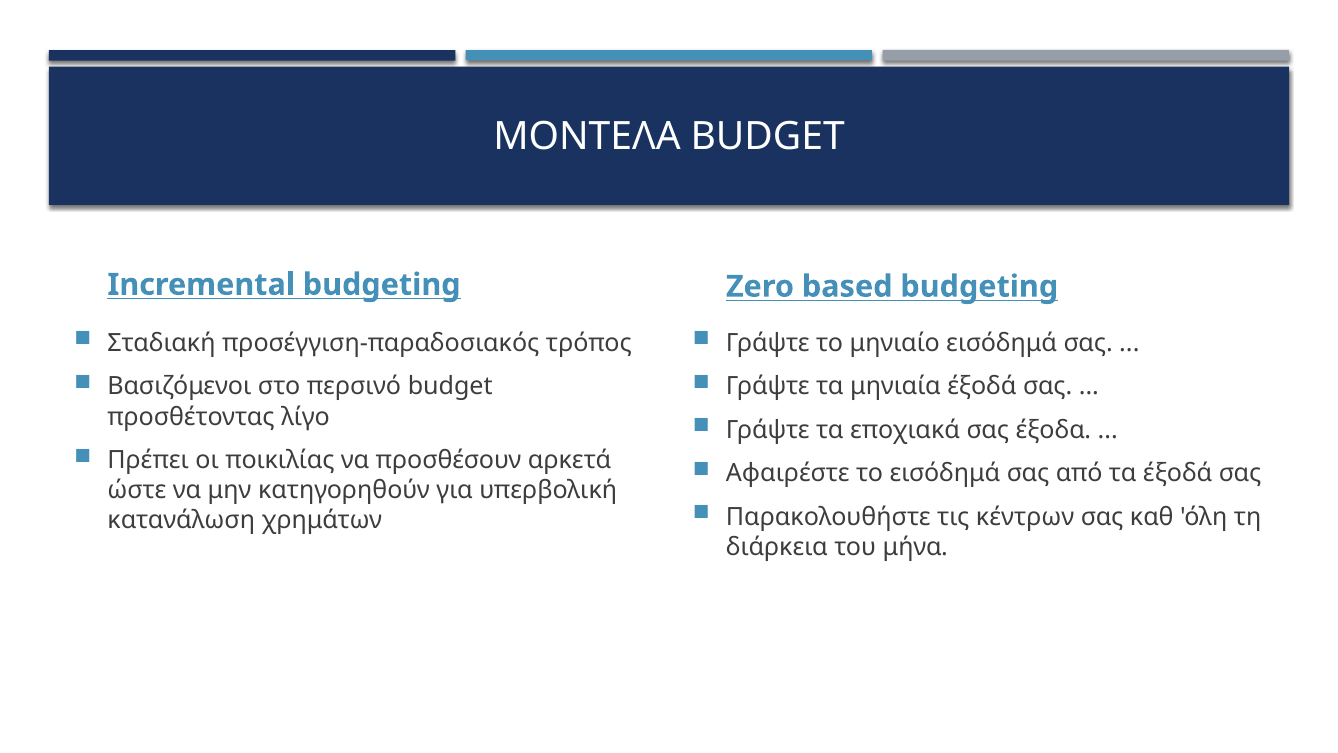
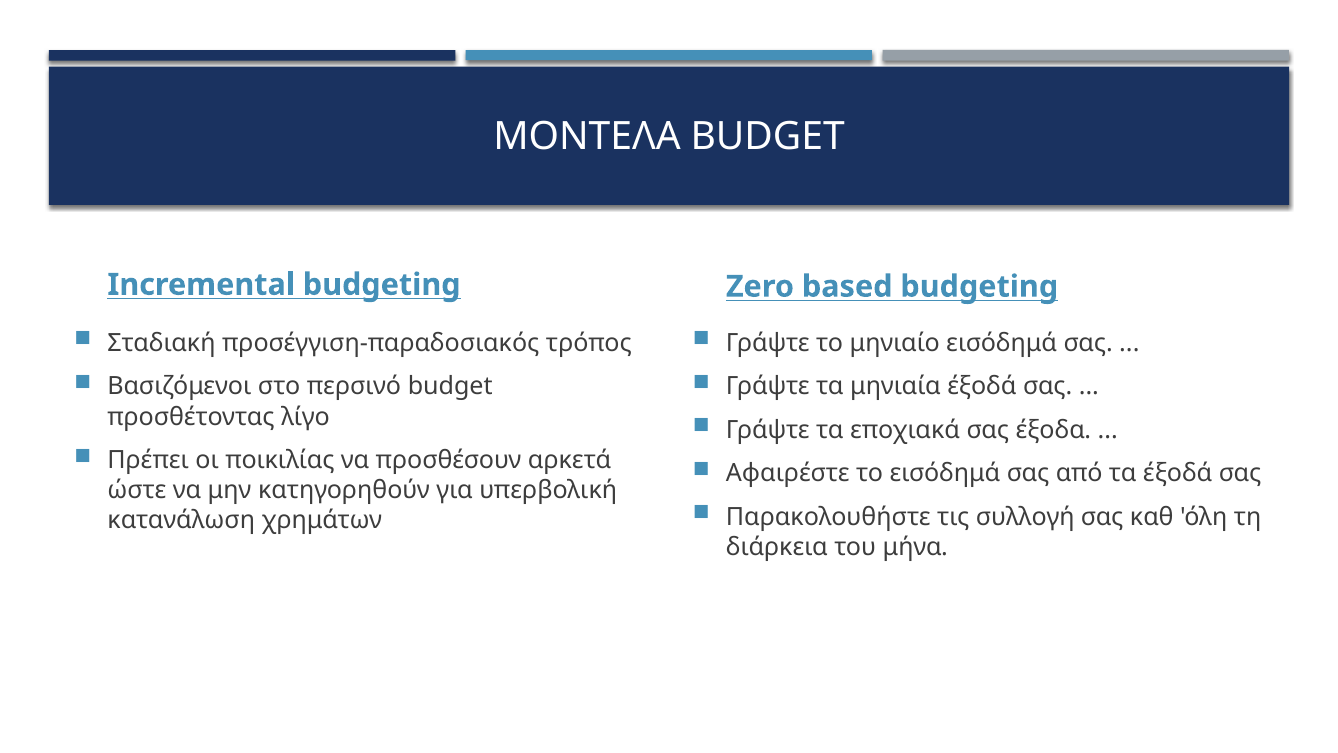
κέντρων: κέντρων -> συλλογή
